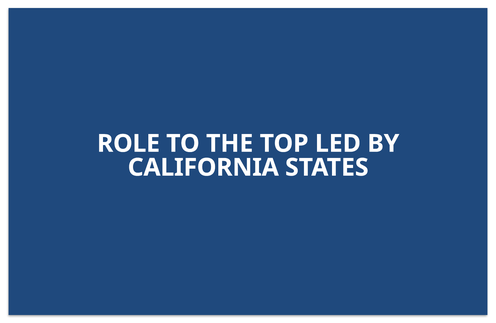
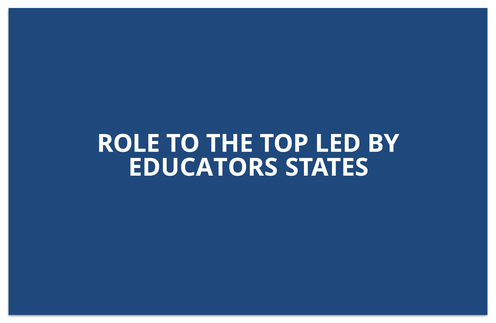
CALIFORNIA: CALIFORNIA -> EDUCATORS
